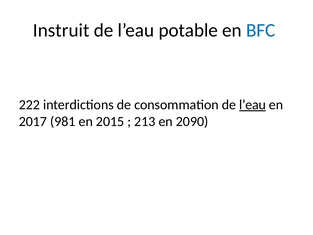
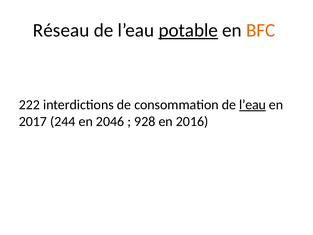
Instruit: Instruit -> Réseau
potable underline: none -> present
BFC colour: blue -> orange
981: 981 -> 244
2015: 2015 -> 2046
213: 213 -> 928
2090: 2090 -> 2016
